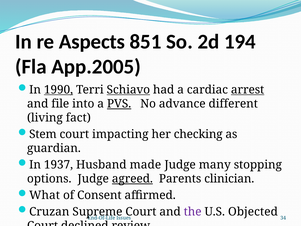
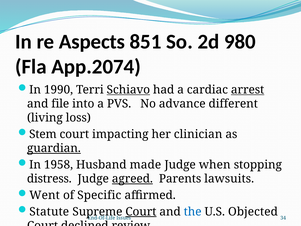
194: 194 -> 980
App.2005: App.2005 -> App.2074
1990 underline: present -> none
PVS underline: present -> none
fact: fact -> loss
checking: checking -> clinician
guardian underline: none -> present
1937: 1937 -> 1958
many: many -> when
options: options -> distress
clinician: clinician -> lawsuits
What: What -> Went
Consent: Consent -> Specific
Cruzan: Cruzan -> Statute
Court at (141, 211) underline: none -> present
the colour: purple -> blue
